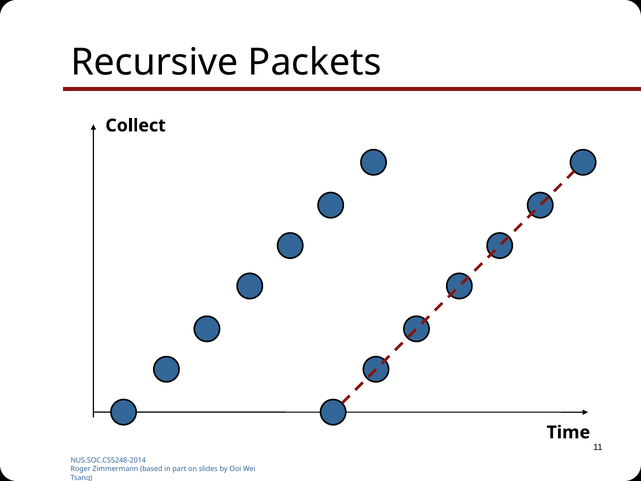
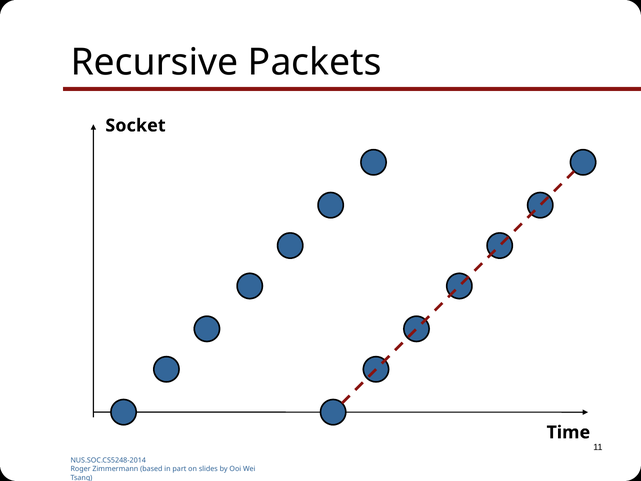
Collect: Collect -> Socket
